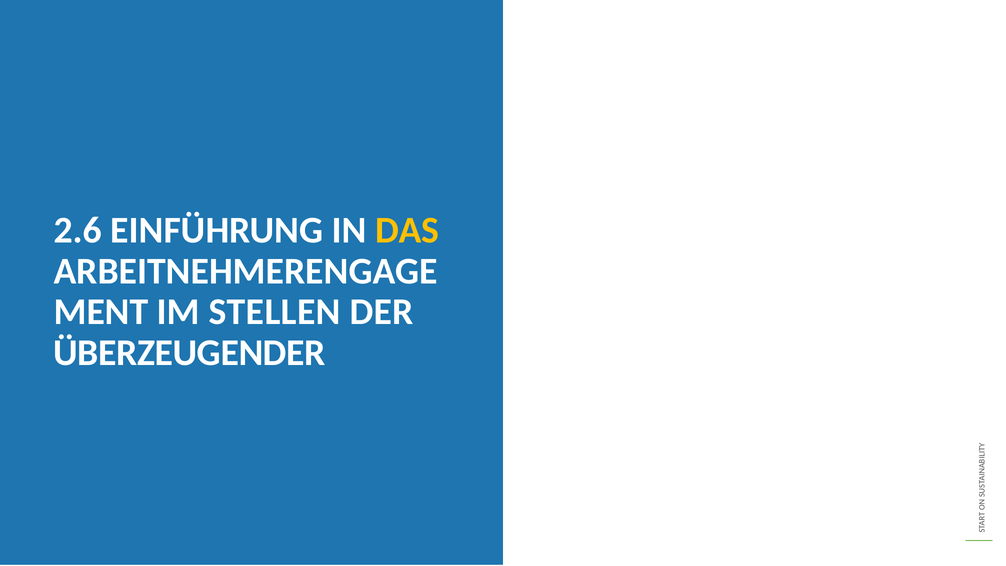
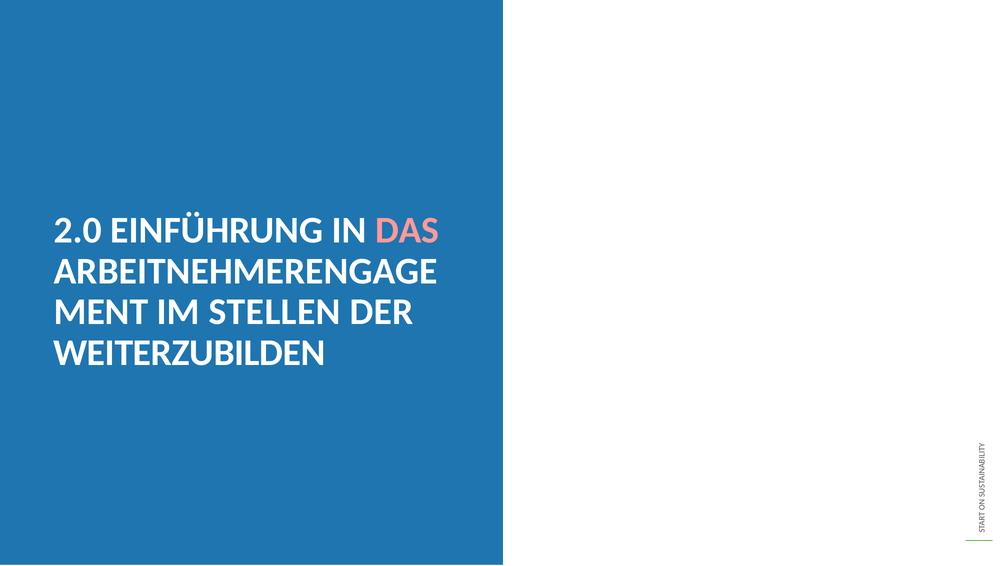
2.6: 2.6 -> 2.0
DAS colour: yellow -> pink
ÜBERZEUGENDER: ÜBERZEUGENDER -> WEITERZUBILDEN
